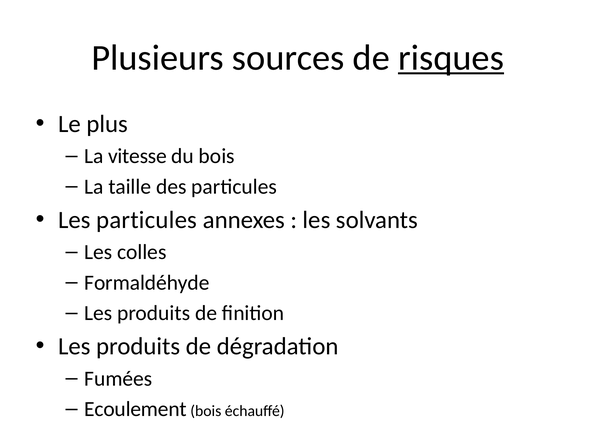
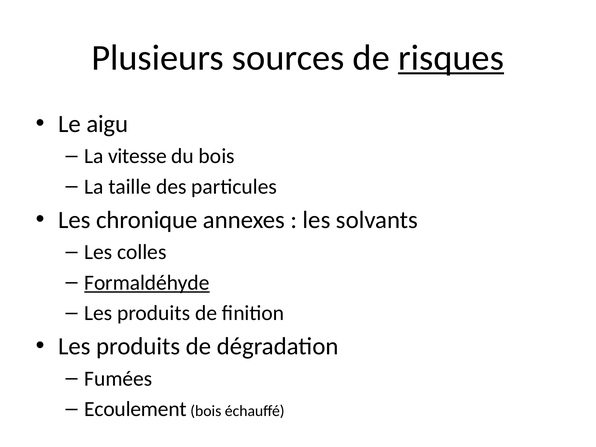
plus: plus -> aigu
Les particules: particules -> chronique
Formaldéhyde underline: none -> present
